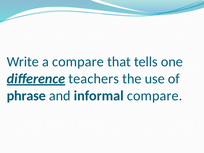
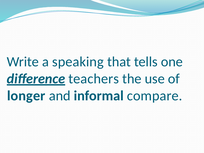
a compare: compare -> speaking
phrase: phrase -> longer
